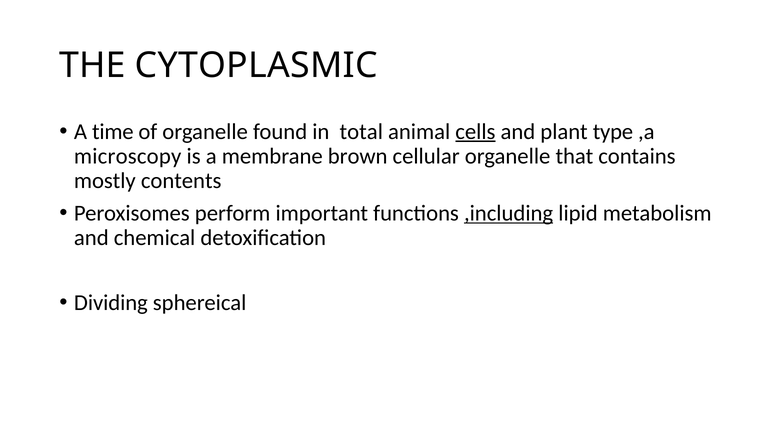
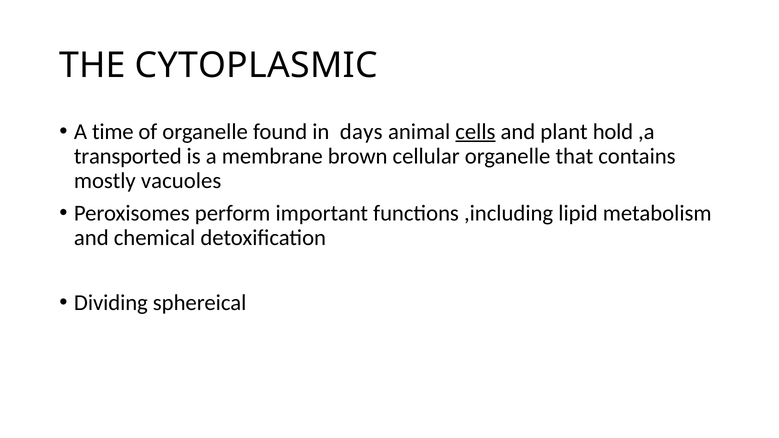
total: total -> days
type: type -> hold
microscopy: microscopy -> transported
contents: contents -> vacuoles
,including underline: present -> none
